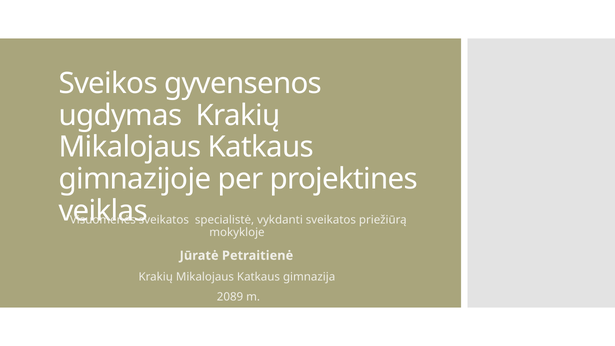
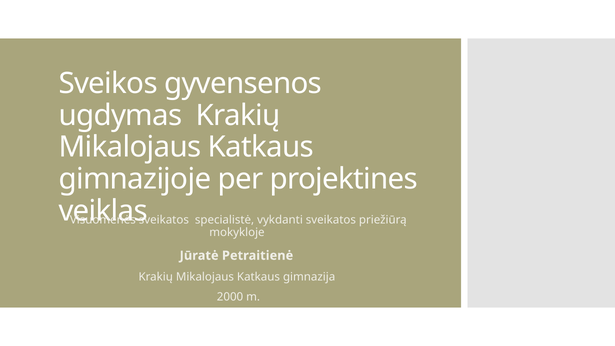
2089: 2089 -> 2000
